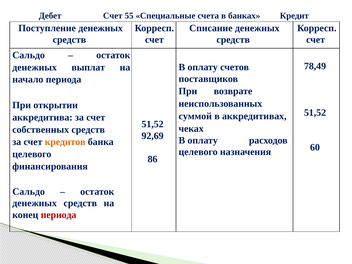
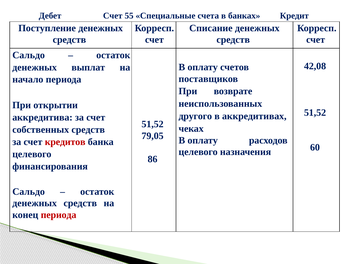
78,49: 78,49 -> 42,08
суммой: суммой -> другого
92,69: 92,69 -> 79,05
кредитов colour: orange -> red
